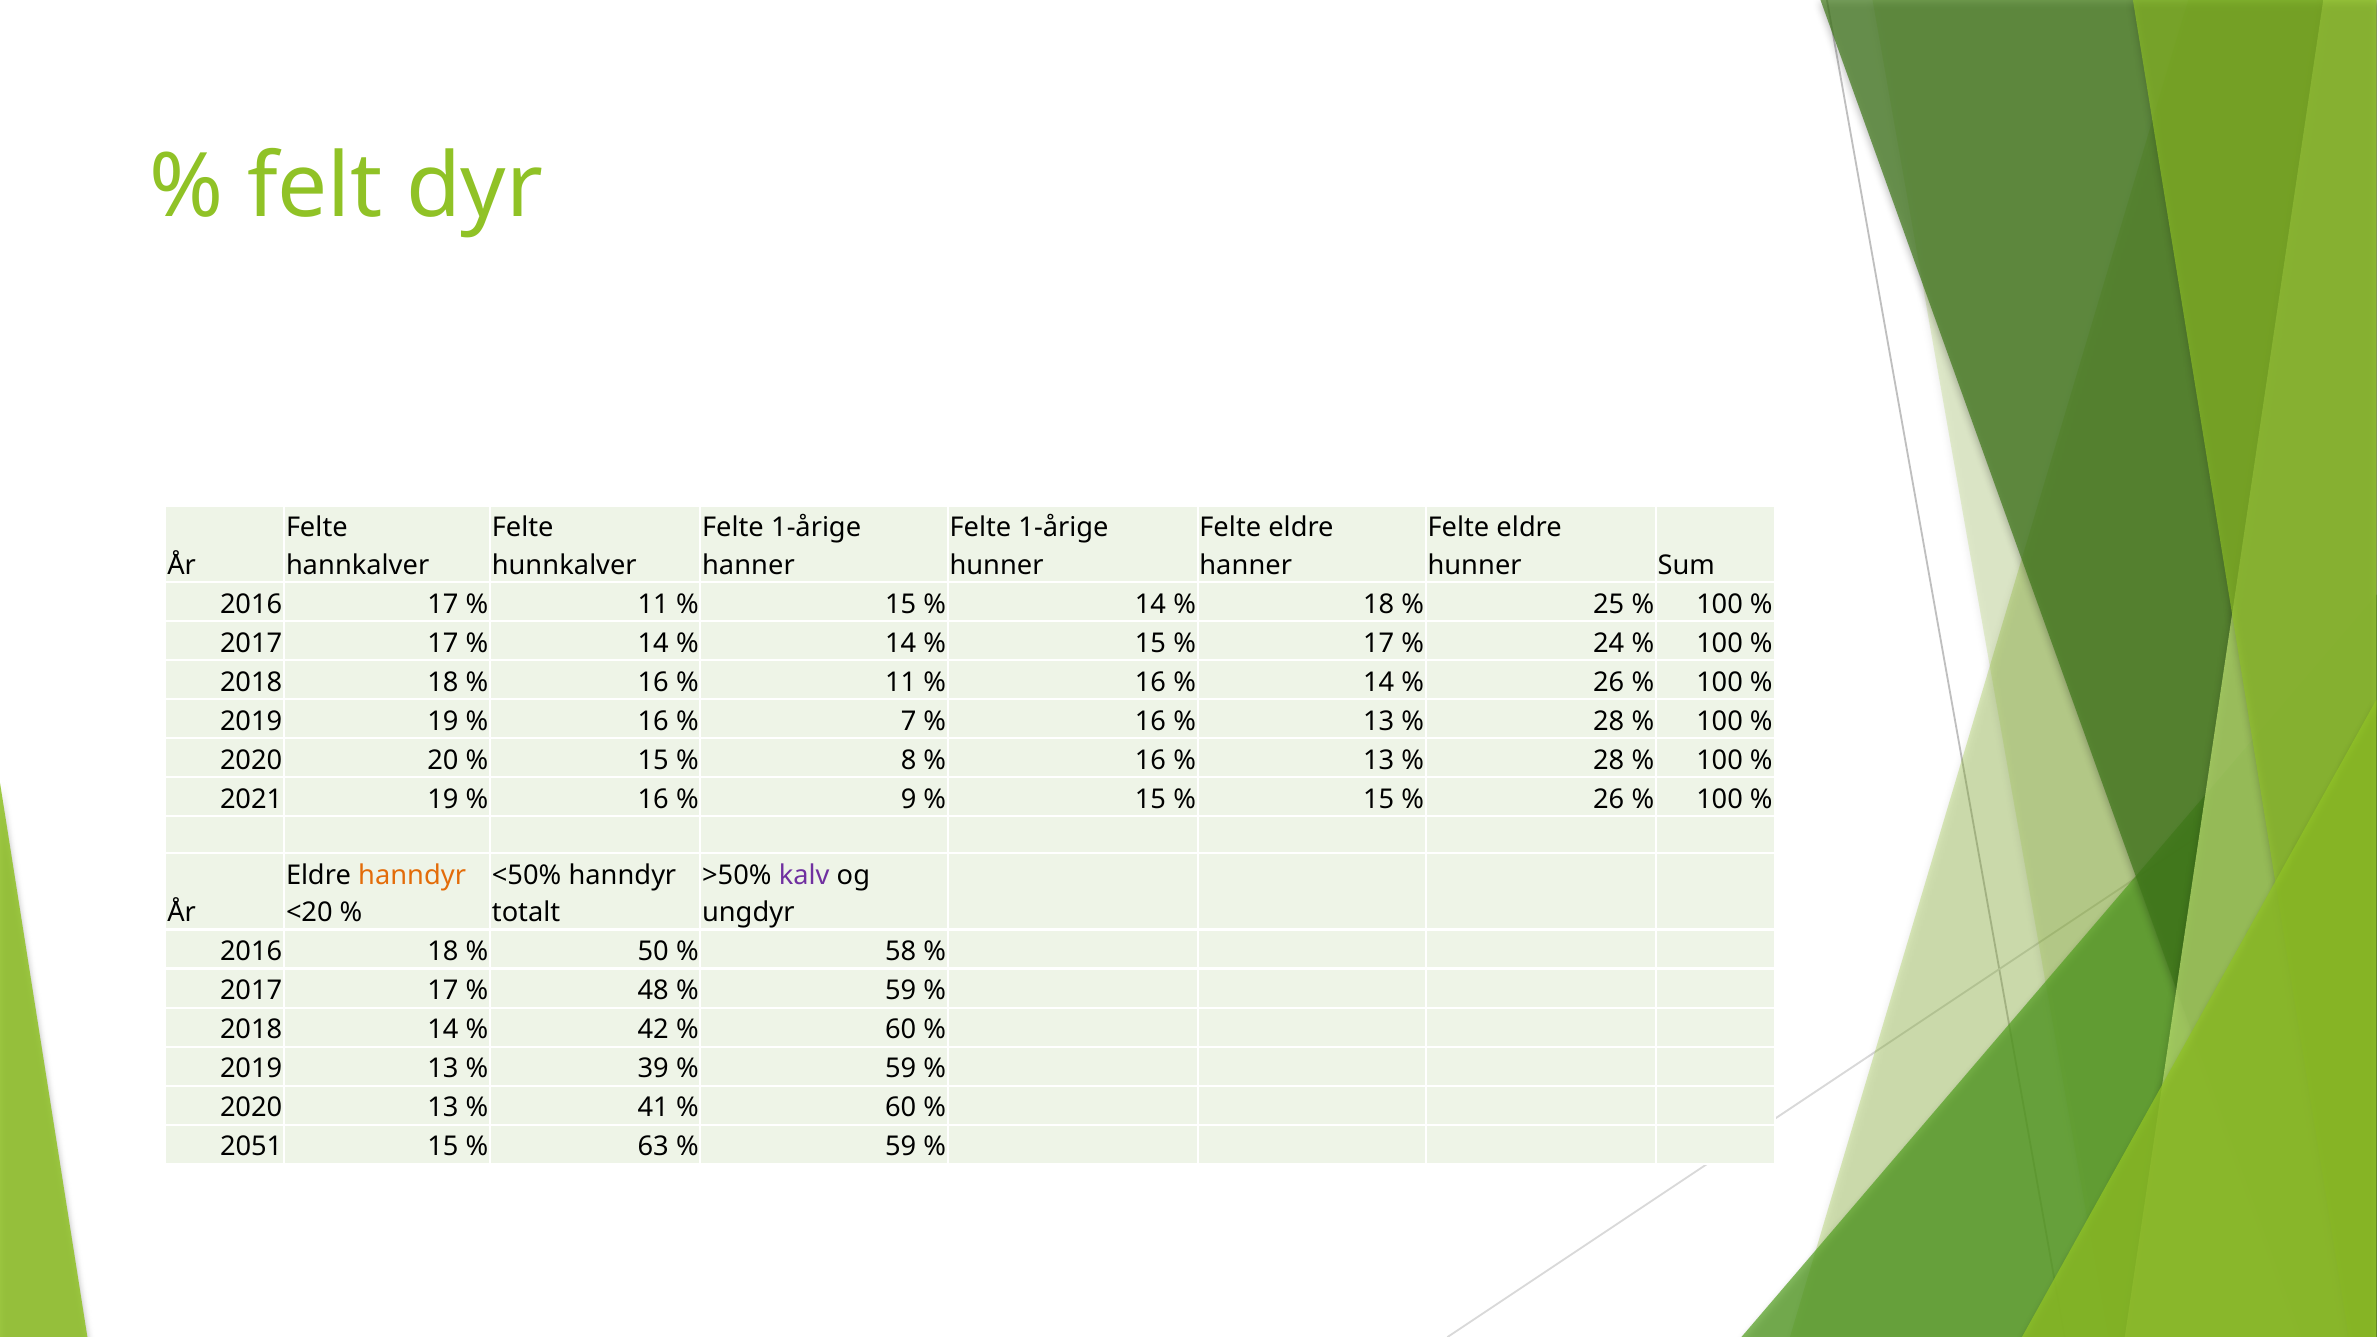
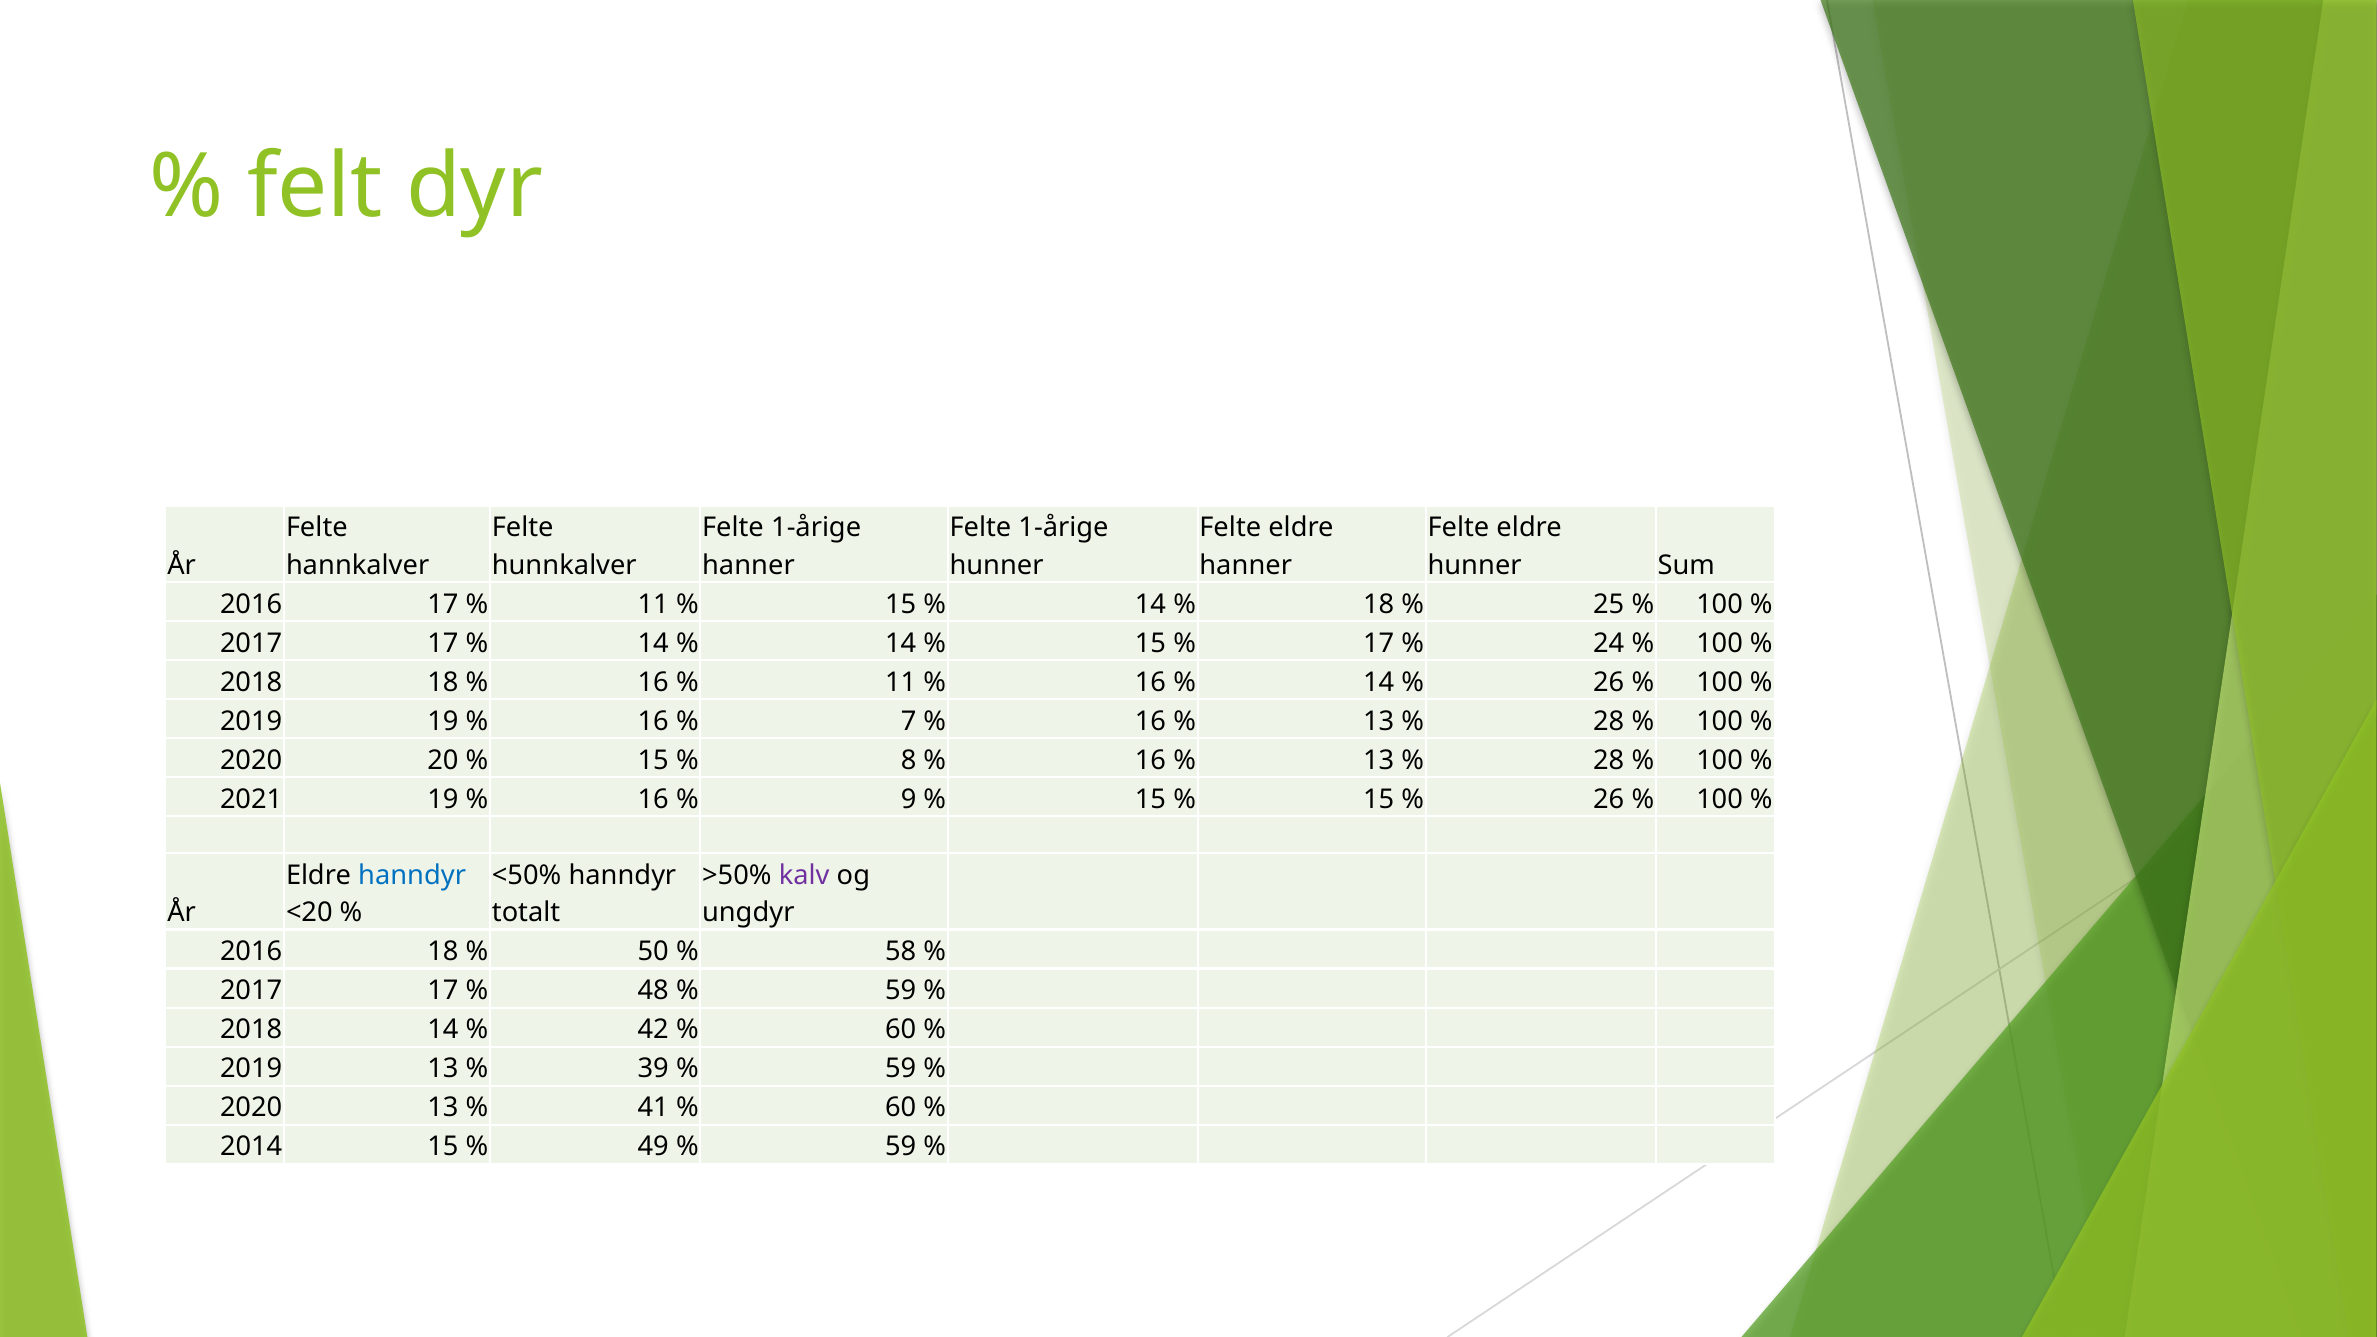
hanndyr at (412, 875) colour: orange -> blue
2051: 2051 -> 2014
63: 63 -> 49
